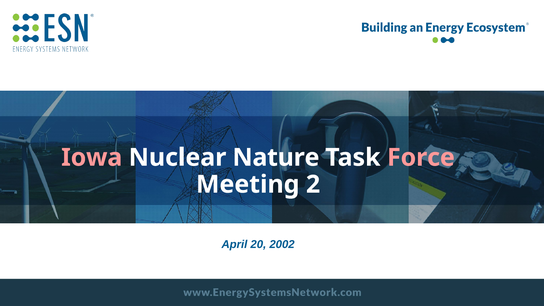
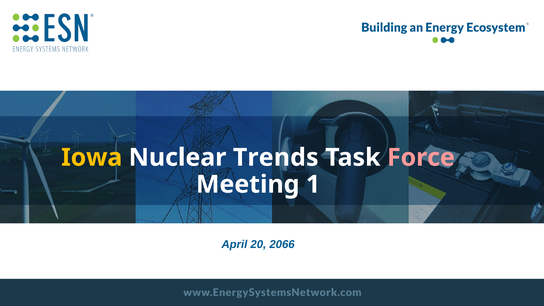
Iowa colour: pink -> yellow
Nature: Nature -> Trends
Meeting 2: 2 -> 1
2002: 2002 -> 2066
